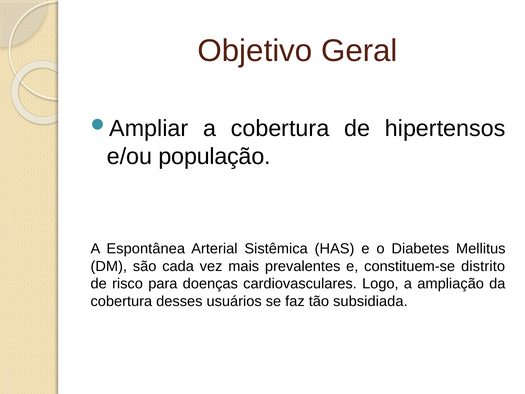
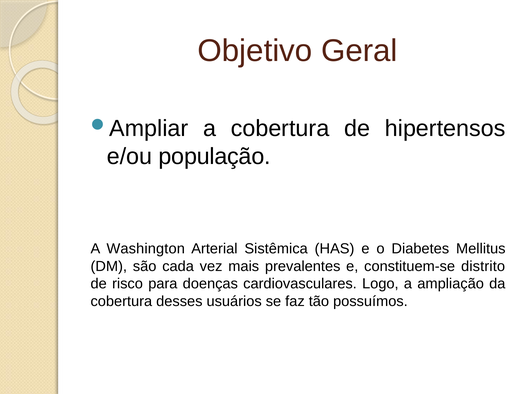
Espontânea: Espontânea -> Washington
subsidiada: subsidiada -> possuímos
